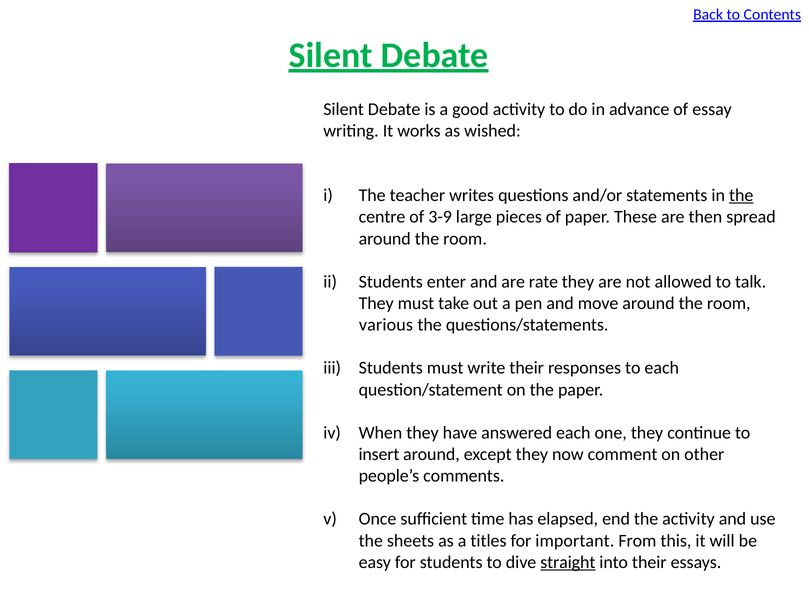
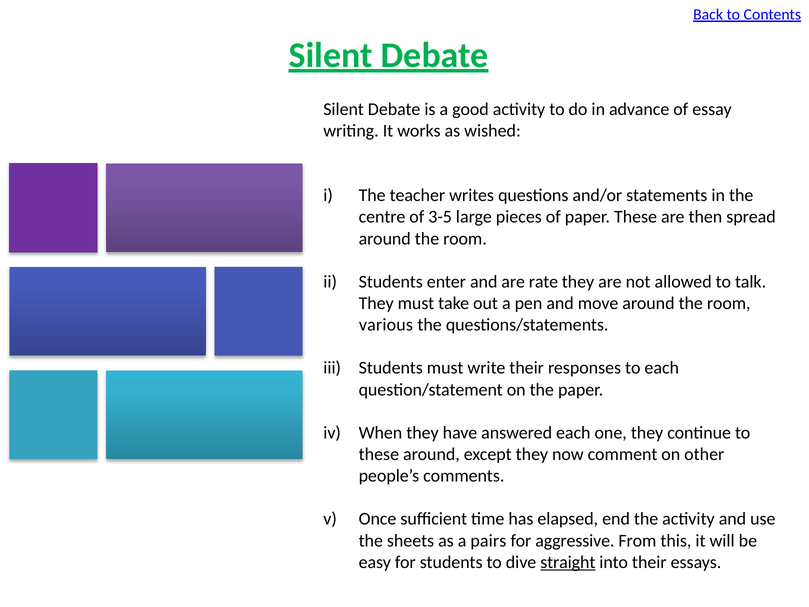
the at (741, 195) underline: present -> none
3-9: 3-9 -> 3-5
insert at (379, 454): insert -> these
titles: titles -> pairs
important: important -> aggressive
